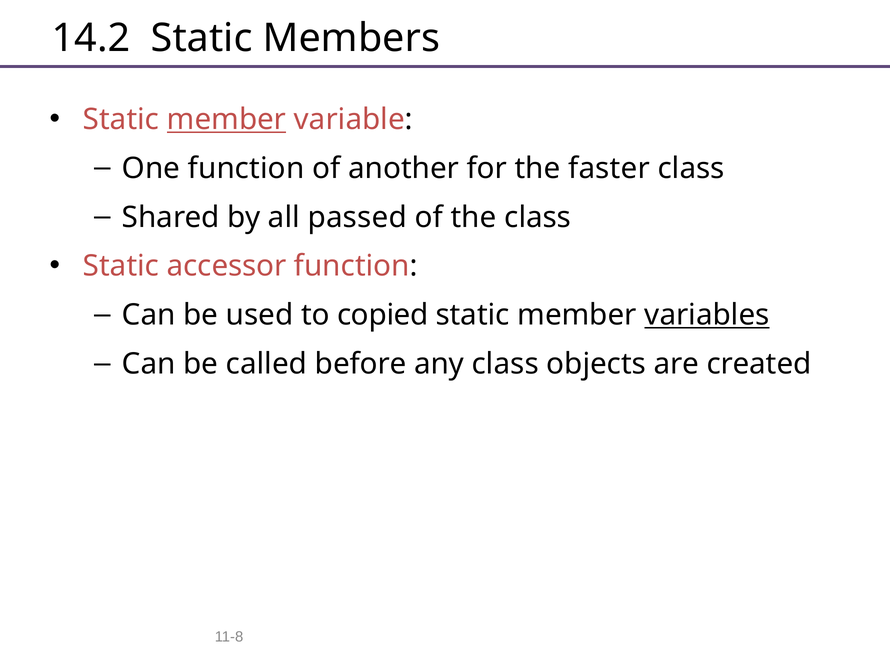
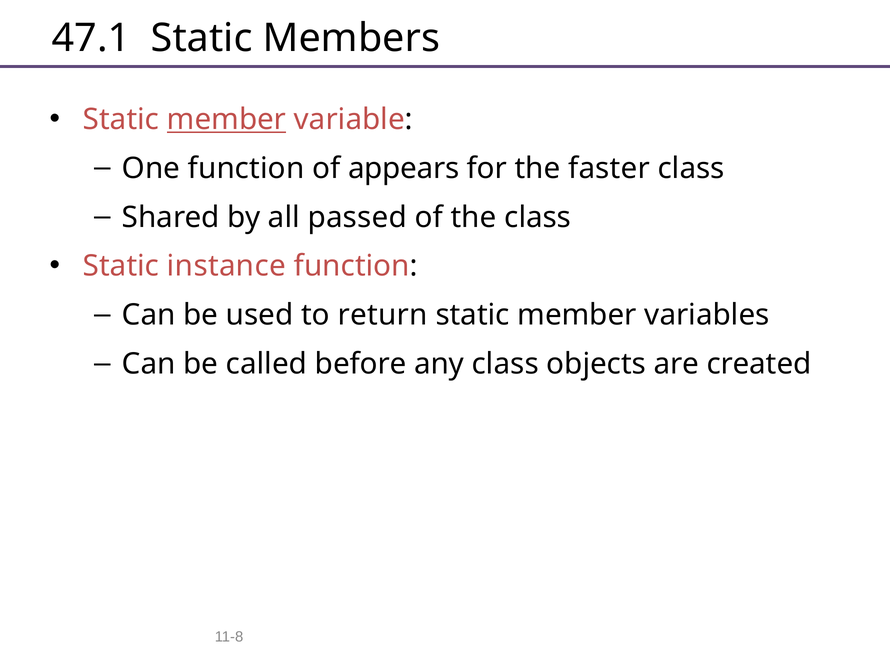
14.2: 14.2 -> 47.1
another: another -> appears
accessor: accessor -> instance
copied: copied -> return
variables underline: present -> none
